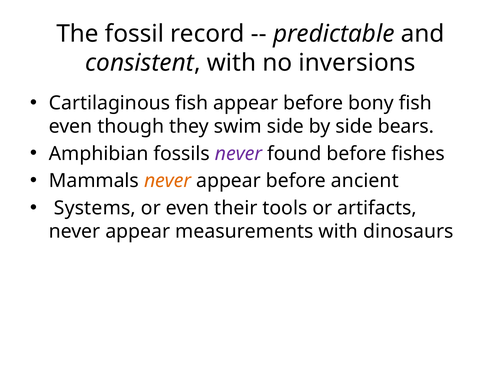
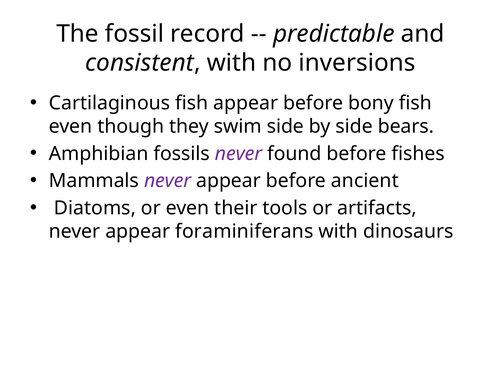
never at (168, 181) colour: orange -> purple
Systems: Systems -> Diatoms
measurements: measurements -> foraminiferans
